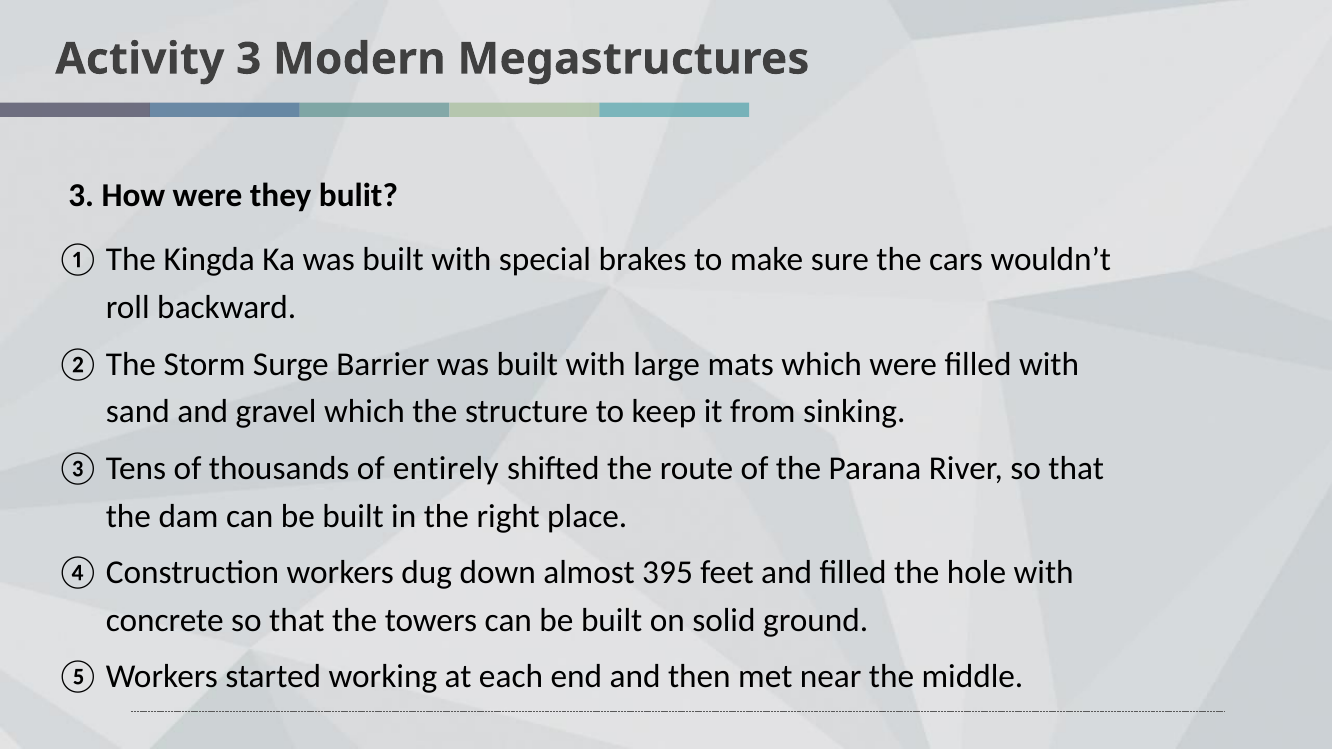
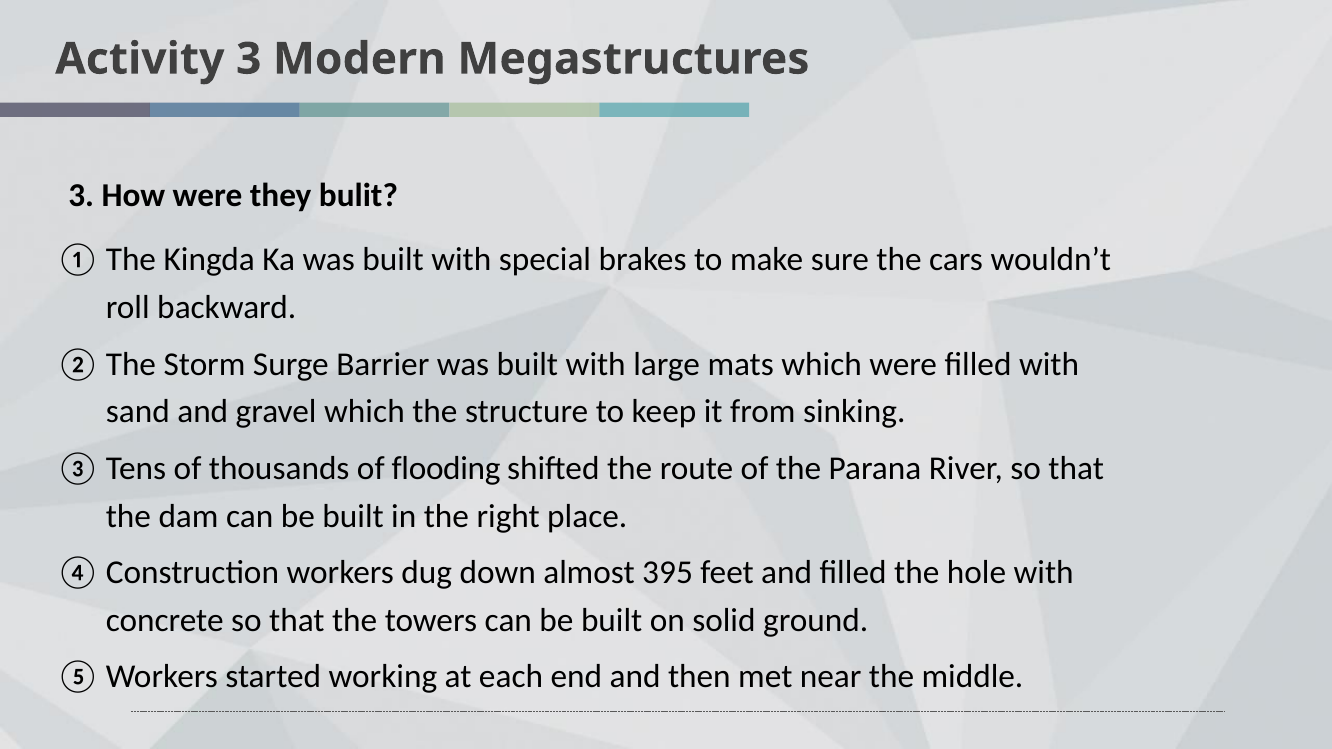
entirely: entirely -> flooding
